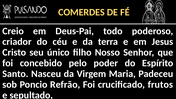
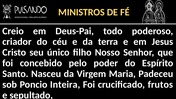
COMERDES: COMERDES -> MINISTROS
Refrão: Refrão -> Inteira
